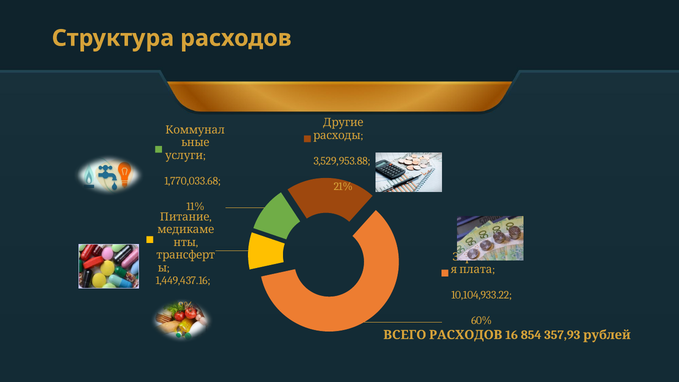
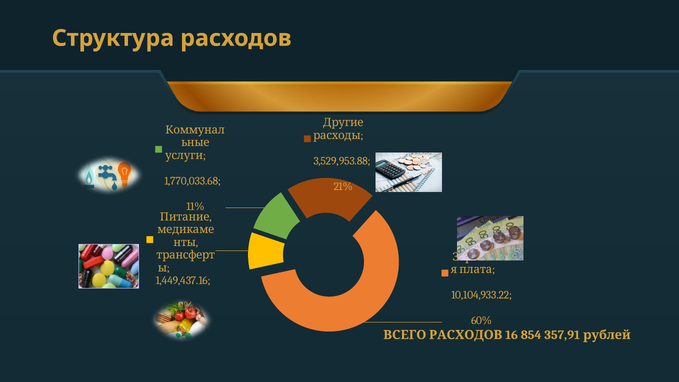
357,93: 357,93 -> 357,91
